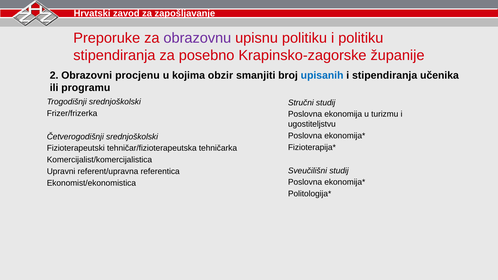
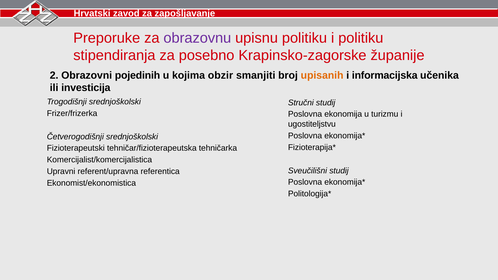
procjenu: procjenu -> pojedinih
upisanih colour: blue -> orange
i stipendiranja: stipendiranja -> informacijska
programu: programu -> investicija
